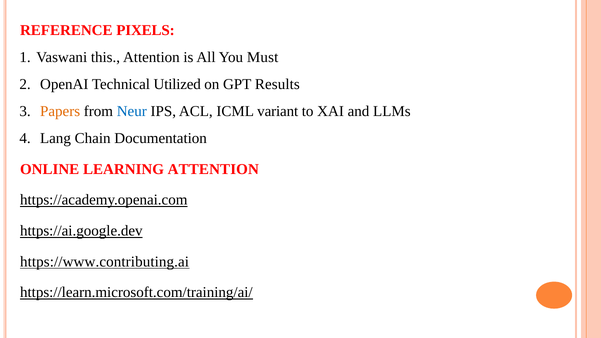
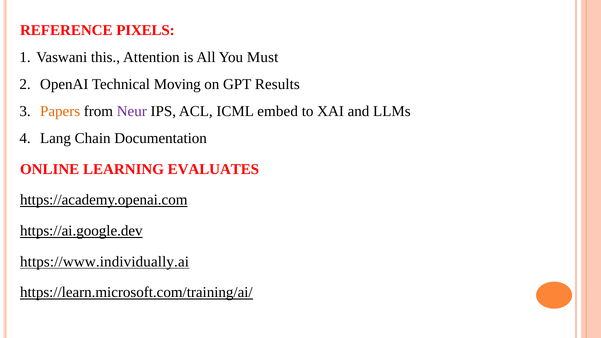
Utilized: Utilized -> Moving
Neur colour: blue -> purple
variant: variant -> embed
LEARNING ATTENTION: ATTENTION -> EVALUATES
https://www.contributing.ai: https://www.contributing.ai -> https://www.individually.ai
